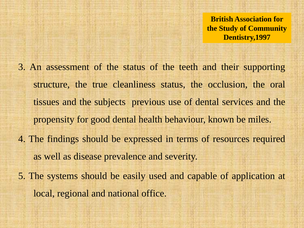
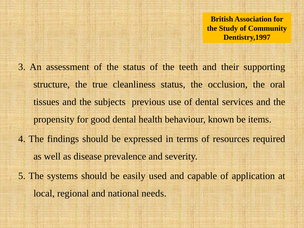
miles: miles -> items
office: office -> needs
